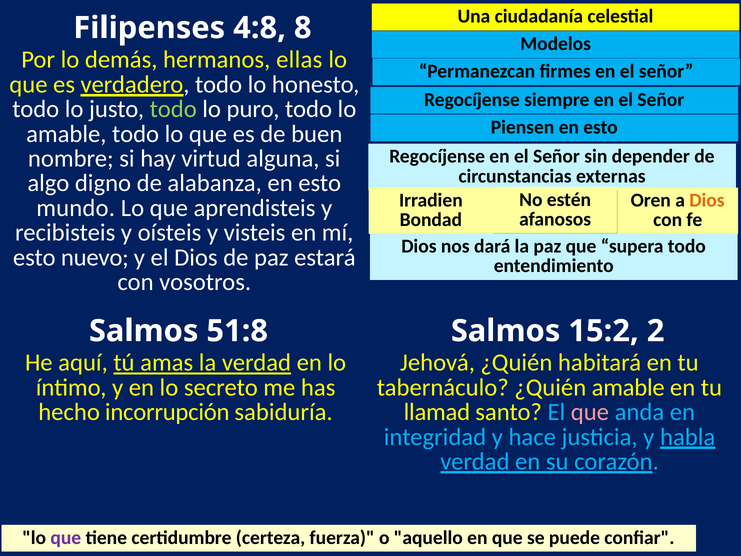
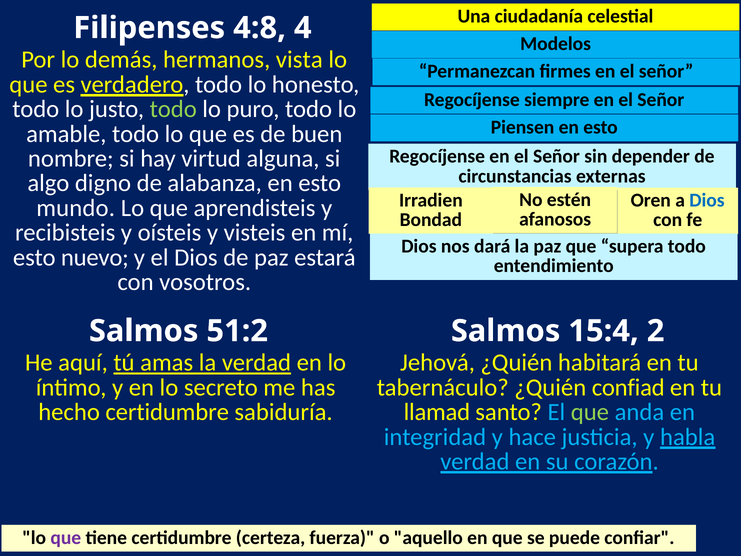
8: 8 -> 4
ellas: ellas -> vista
Dios at (707, 200) colour: orange -> blue
51:8: 51:8 -> 51:2
15:2: 15:2 -> 15:4
¿Quién amable: amable -> confiad
hecho incorrupción: incorrupción -> certidumbre
que at (590, 412) colour: pink -> light green
